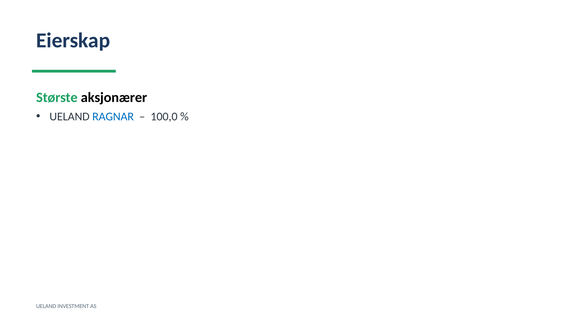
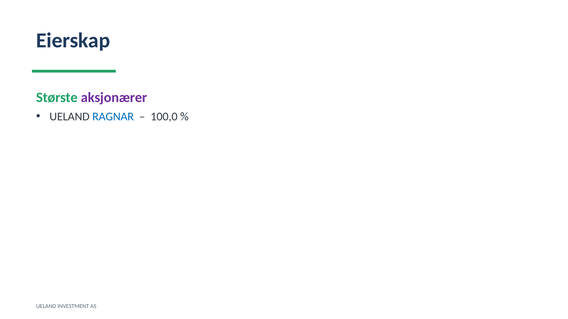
aksjonærer colour: black -> purple
